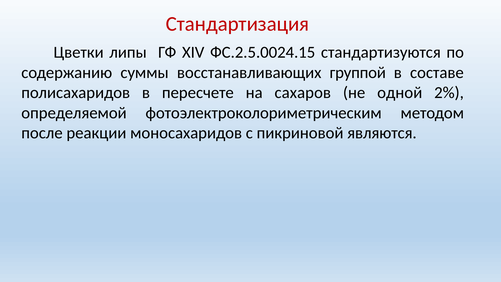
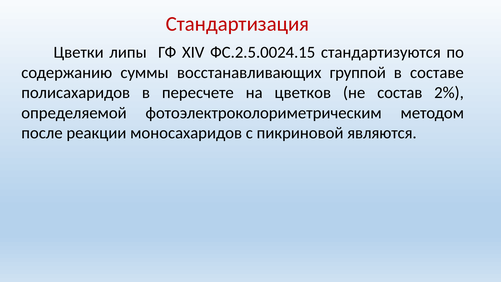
сахаров: сахаров -> цветков
одной: одной -> состав
